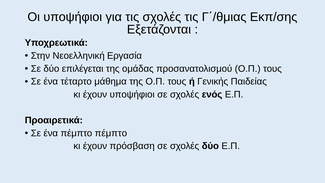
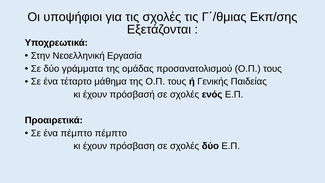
επιλέγεται: επιλέγεται -> γράμματα
έχουν υποψήφιοι: υποψήφιοι -> πρόσβασή
